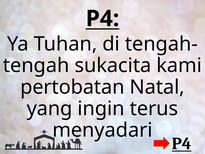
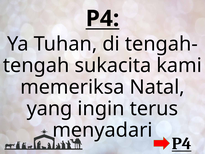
pertobatan: pertobatan -> memeriksa
